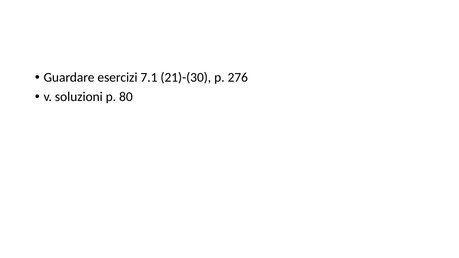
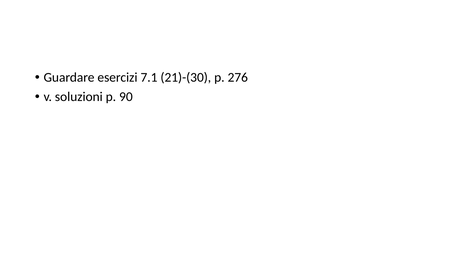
80: 80 -> 90
